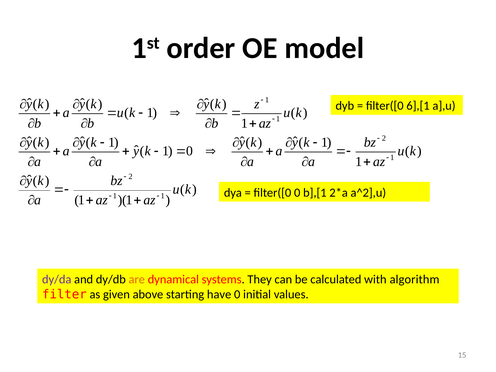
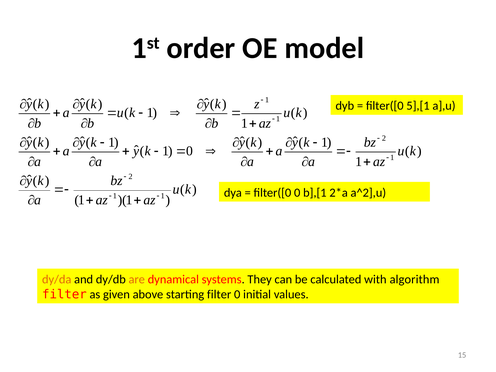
6],[1: 6],[1 -> 5],[1
dy/da colour: purple -> orange
starting have: have -> filter
